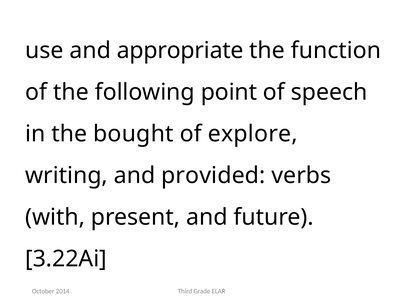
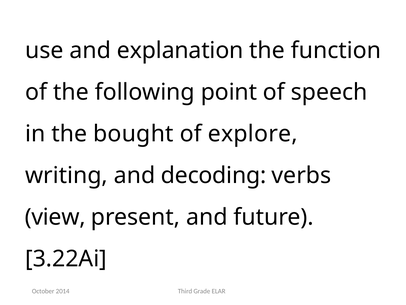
appropriate: appropriate -> explanation
provided: provided -> decoding
with: with -> view
